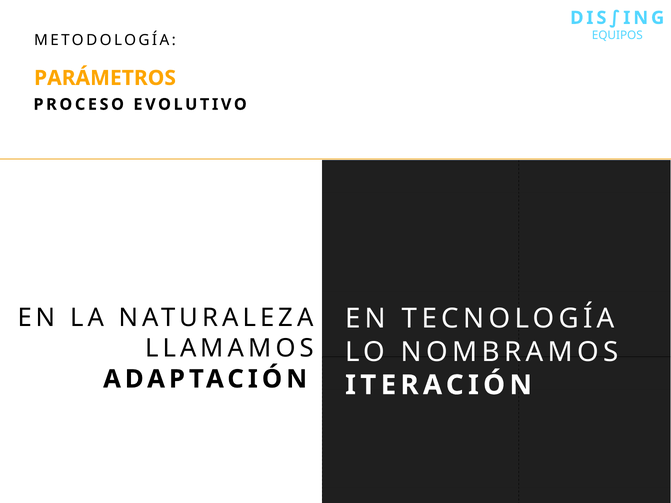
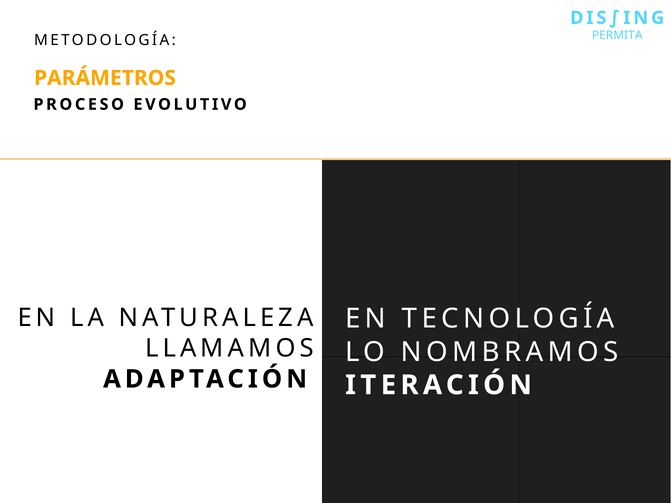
EQUIPOS: EQUIPOS -> PERMITA
